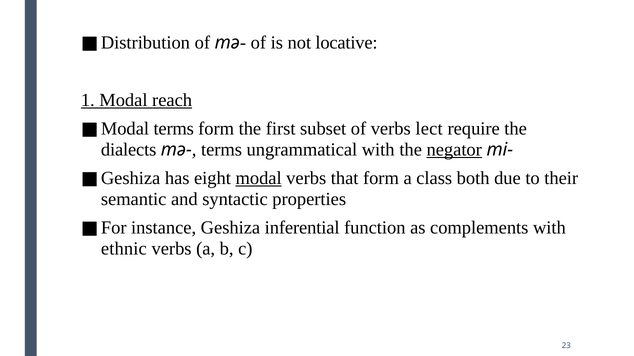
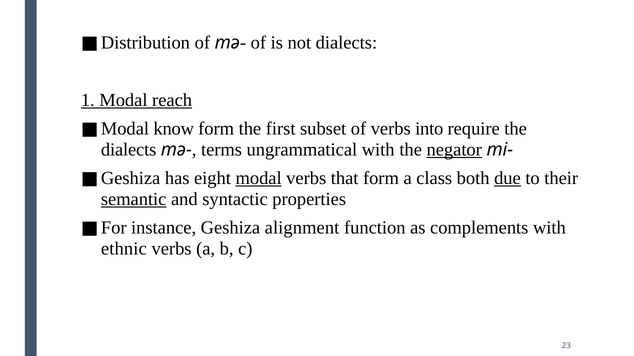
not locative: locative -> dialects
terms at (174, 129): terms -> know
lect: lect -> into
due underline: none -> present
semantic underline: none -> present
inferential: inferential -> alignment
